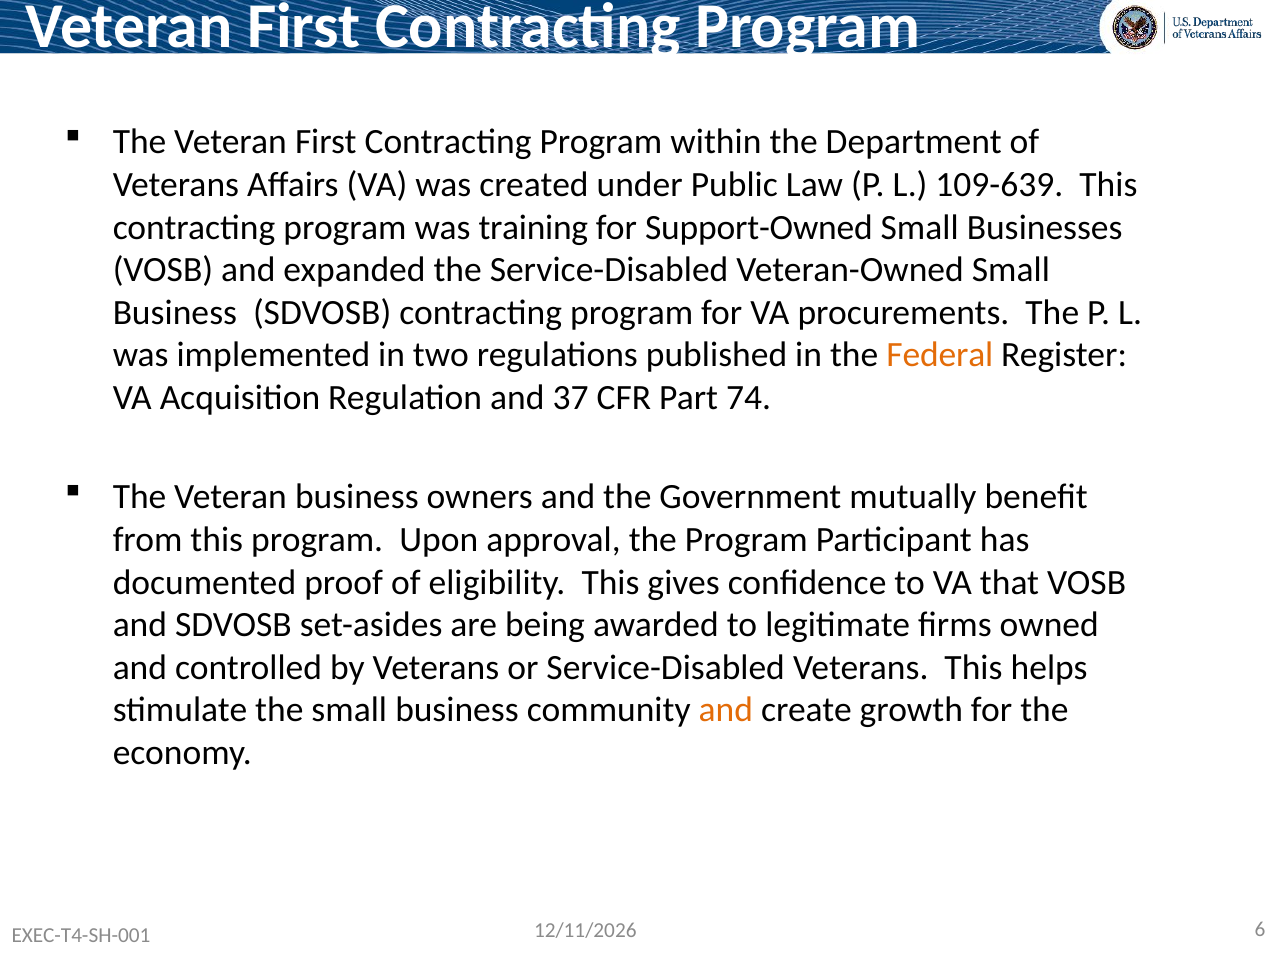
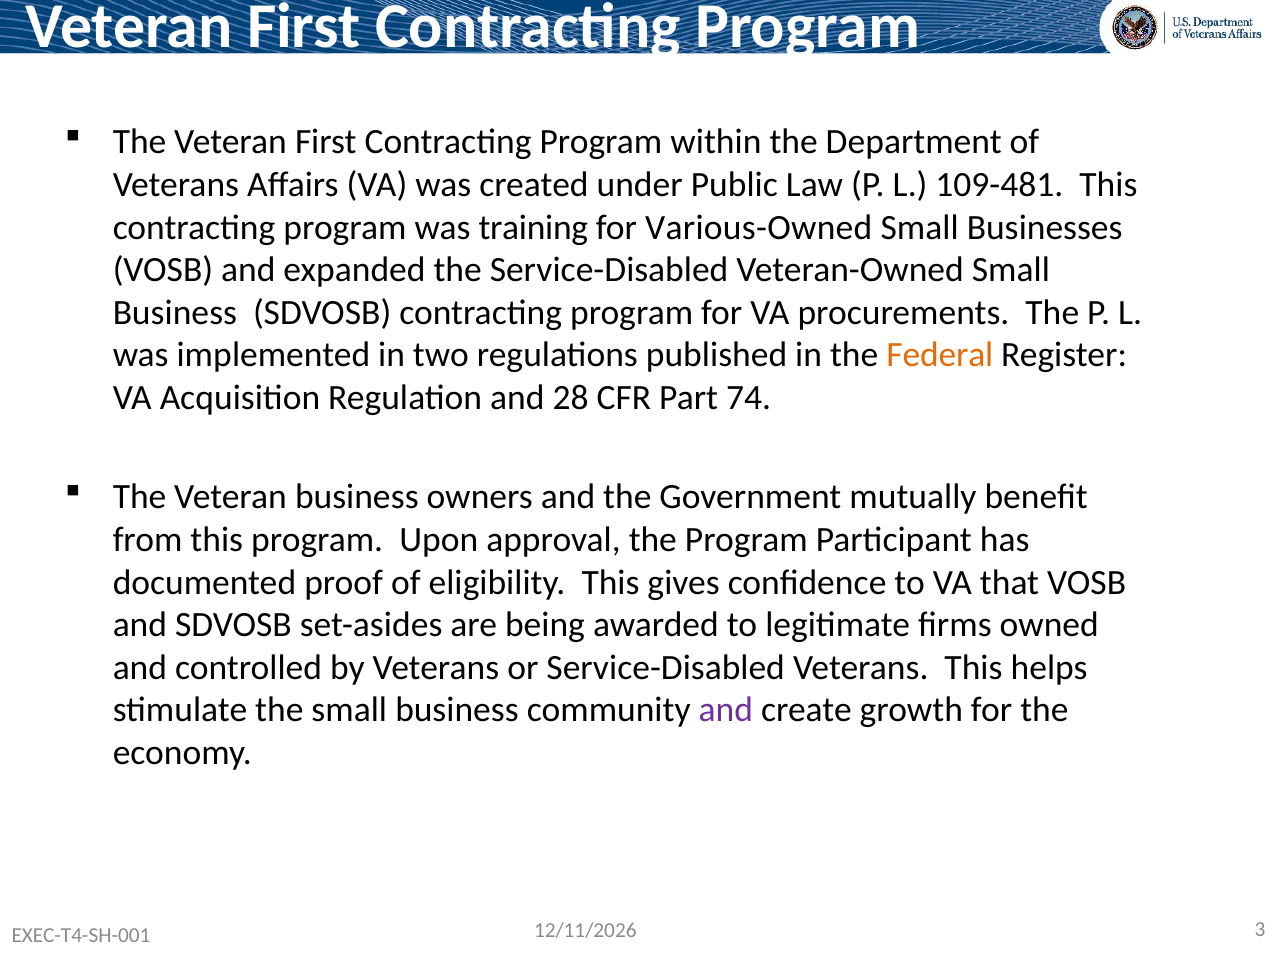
109-639: 109-639 -> 109-481
Support-Owned: Support-Owned -> Various-Owned
37: 37 -> 28
and at (726, 710) colour: orange -> purple
6: 6 -> 3
